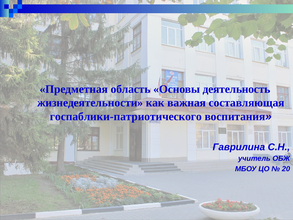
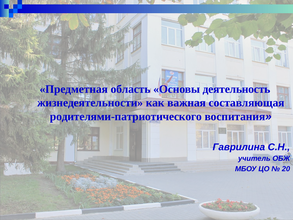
госпаблики-патриотического: госпаблики-патриотического -> родителями-патриотического
